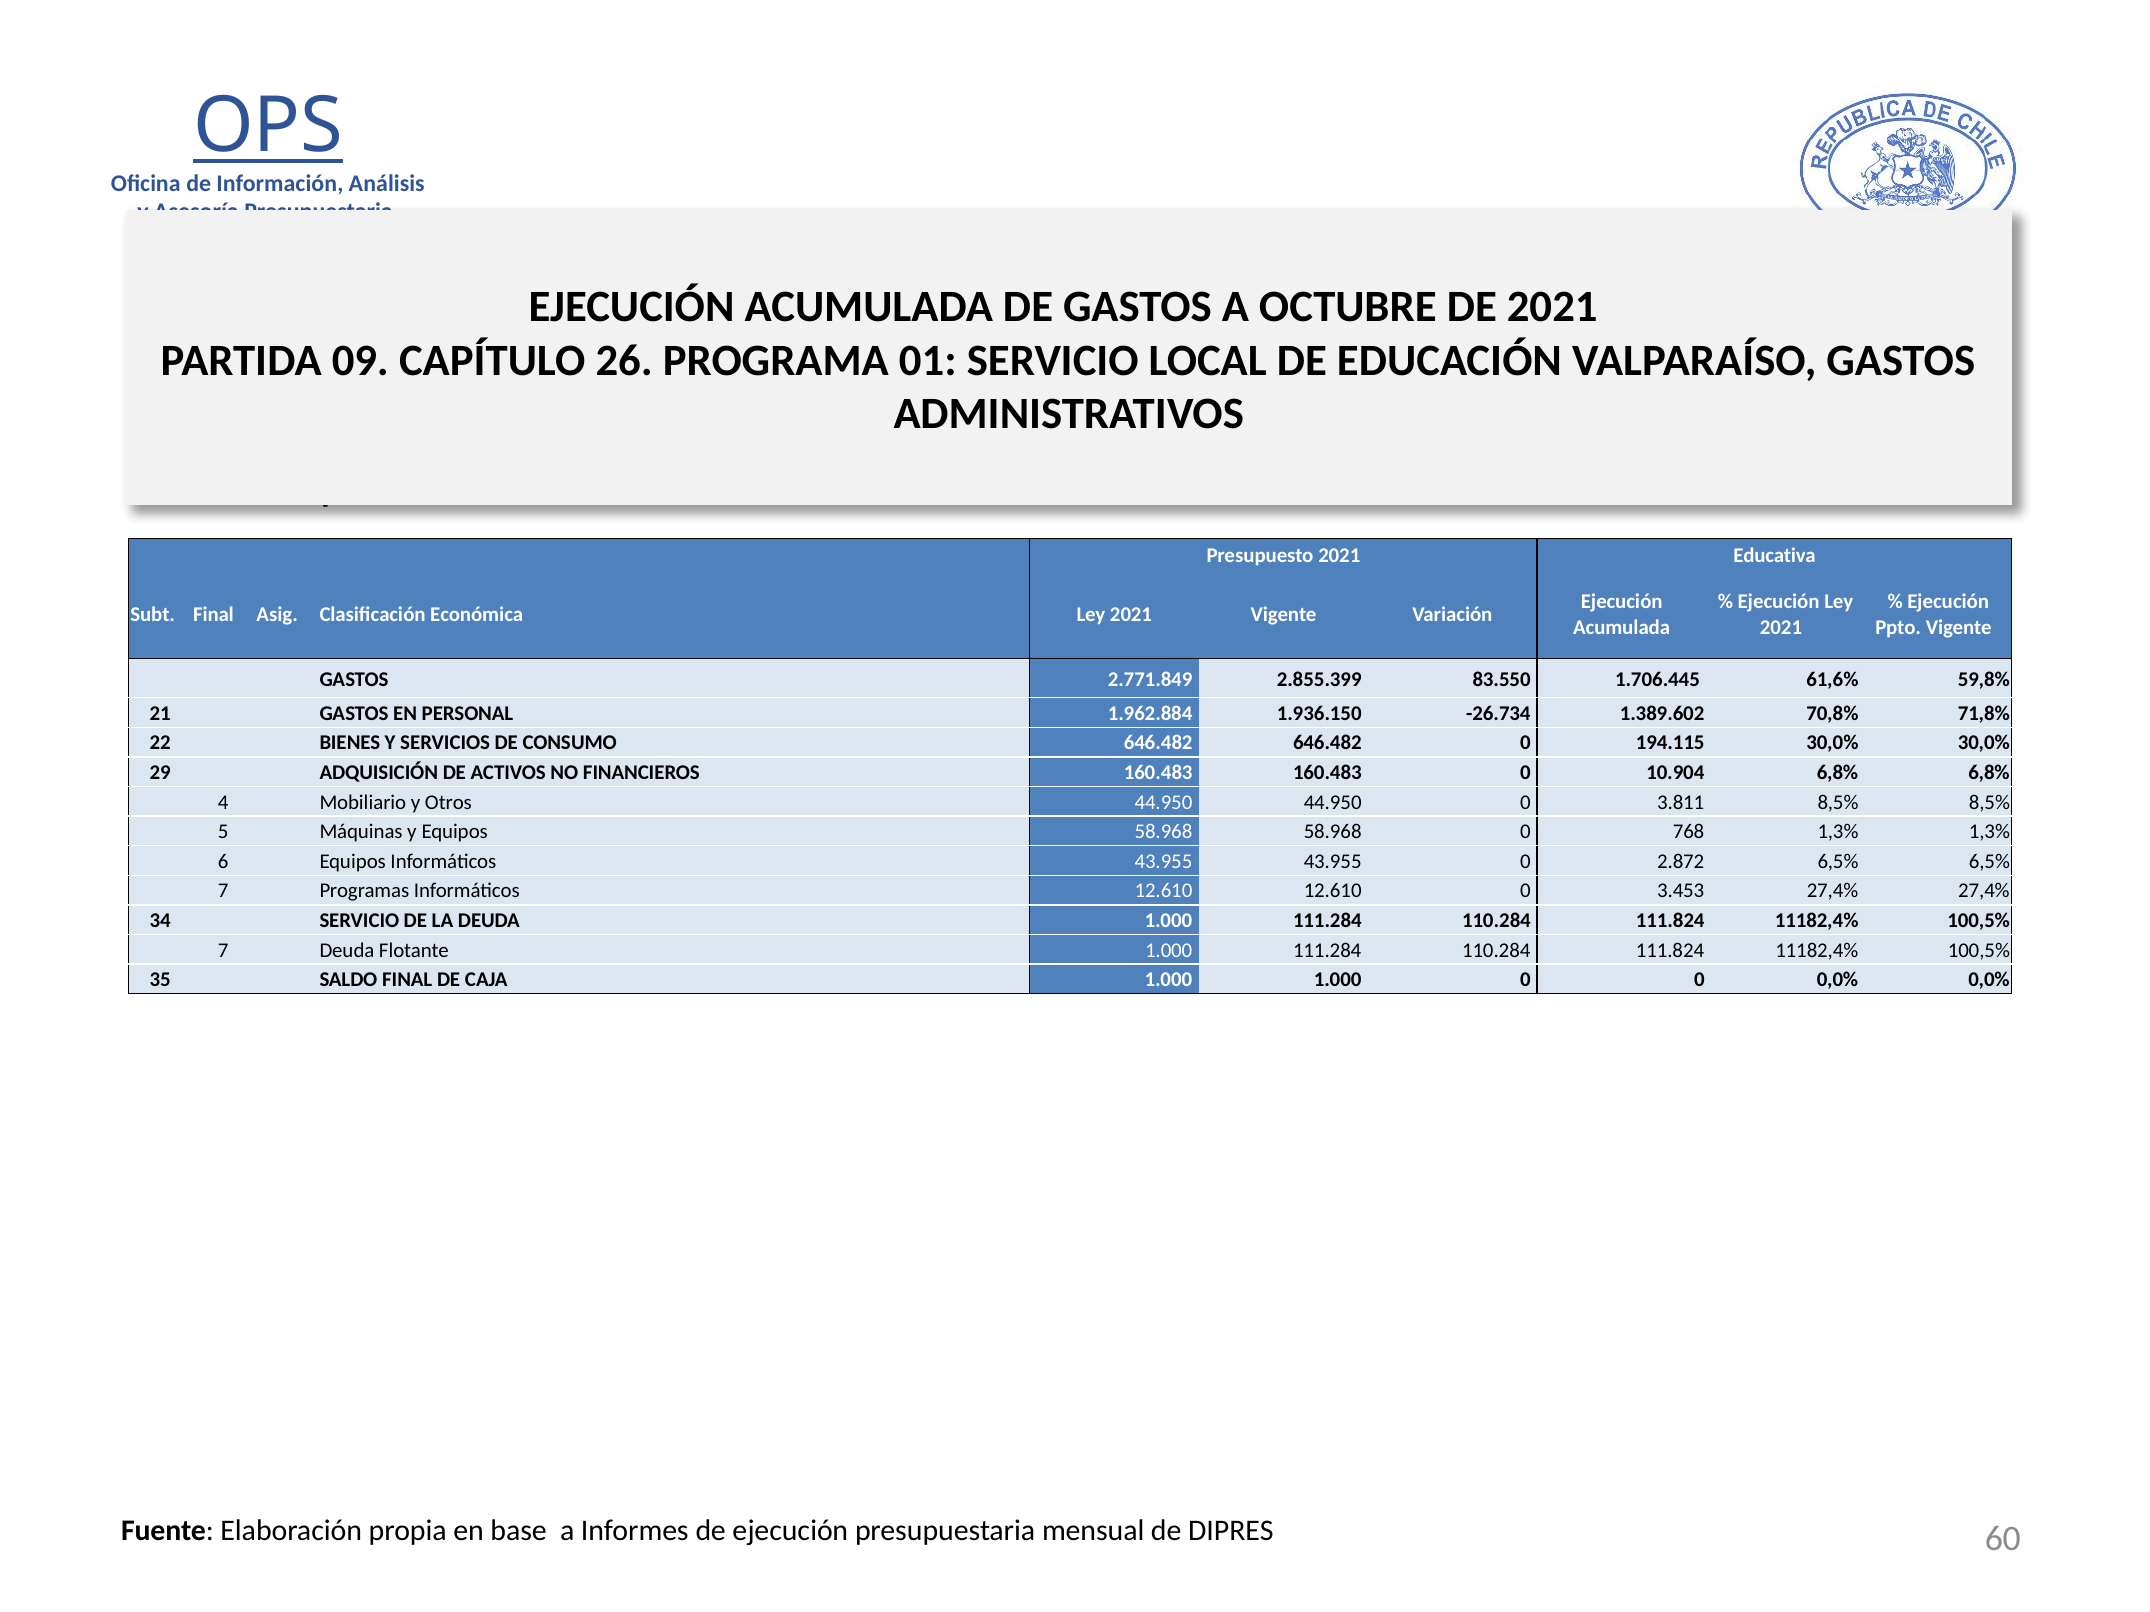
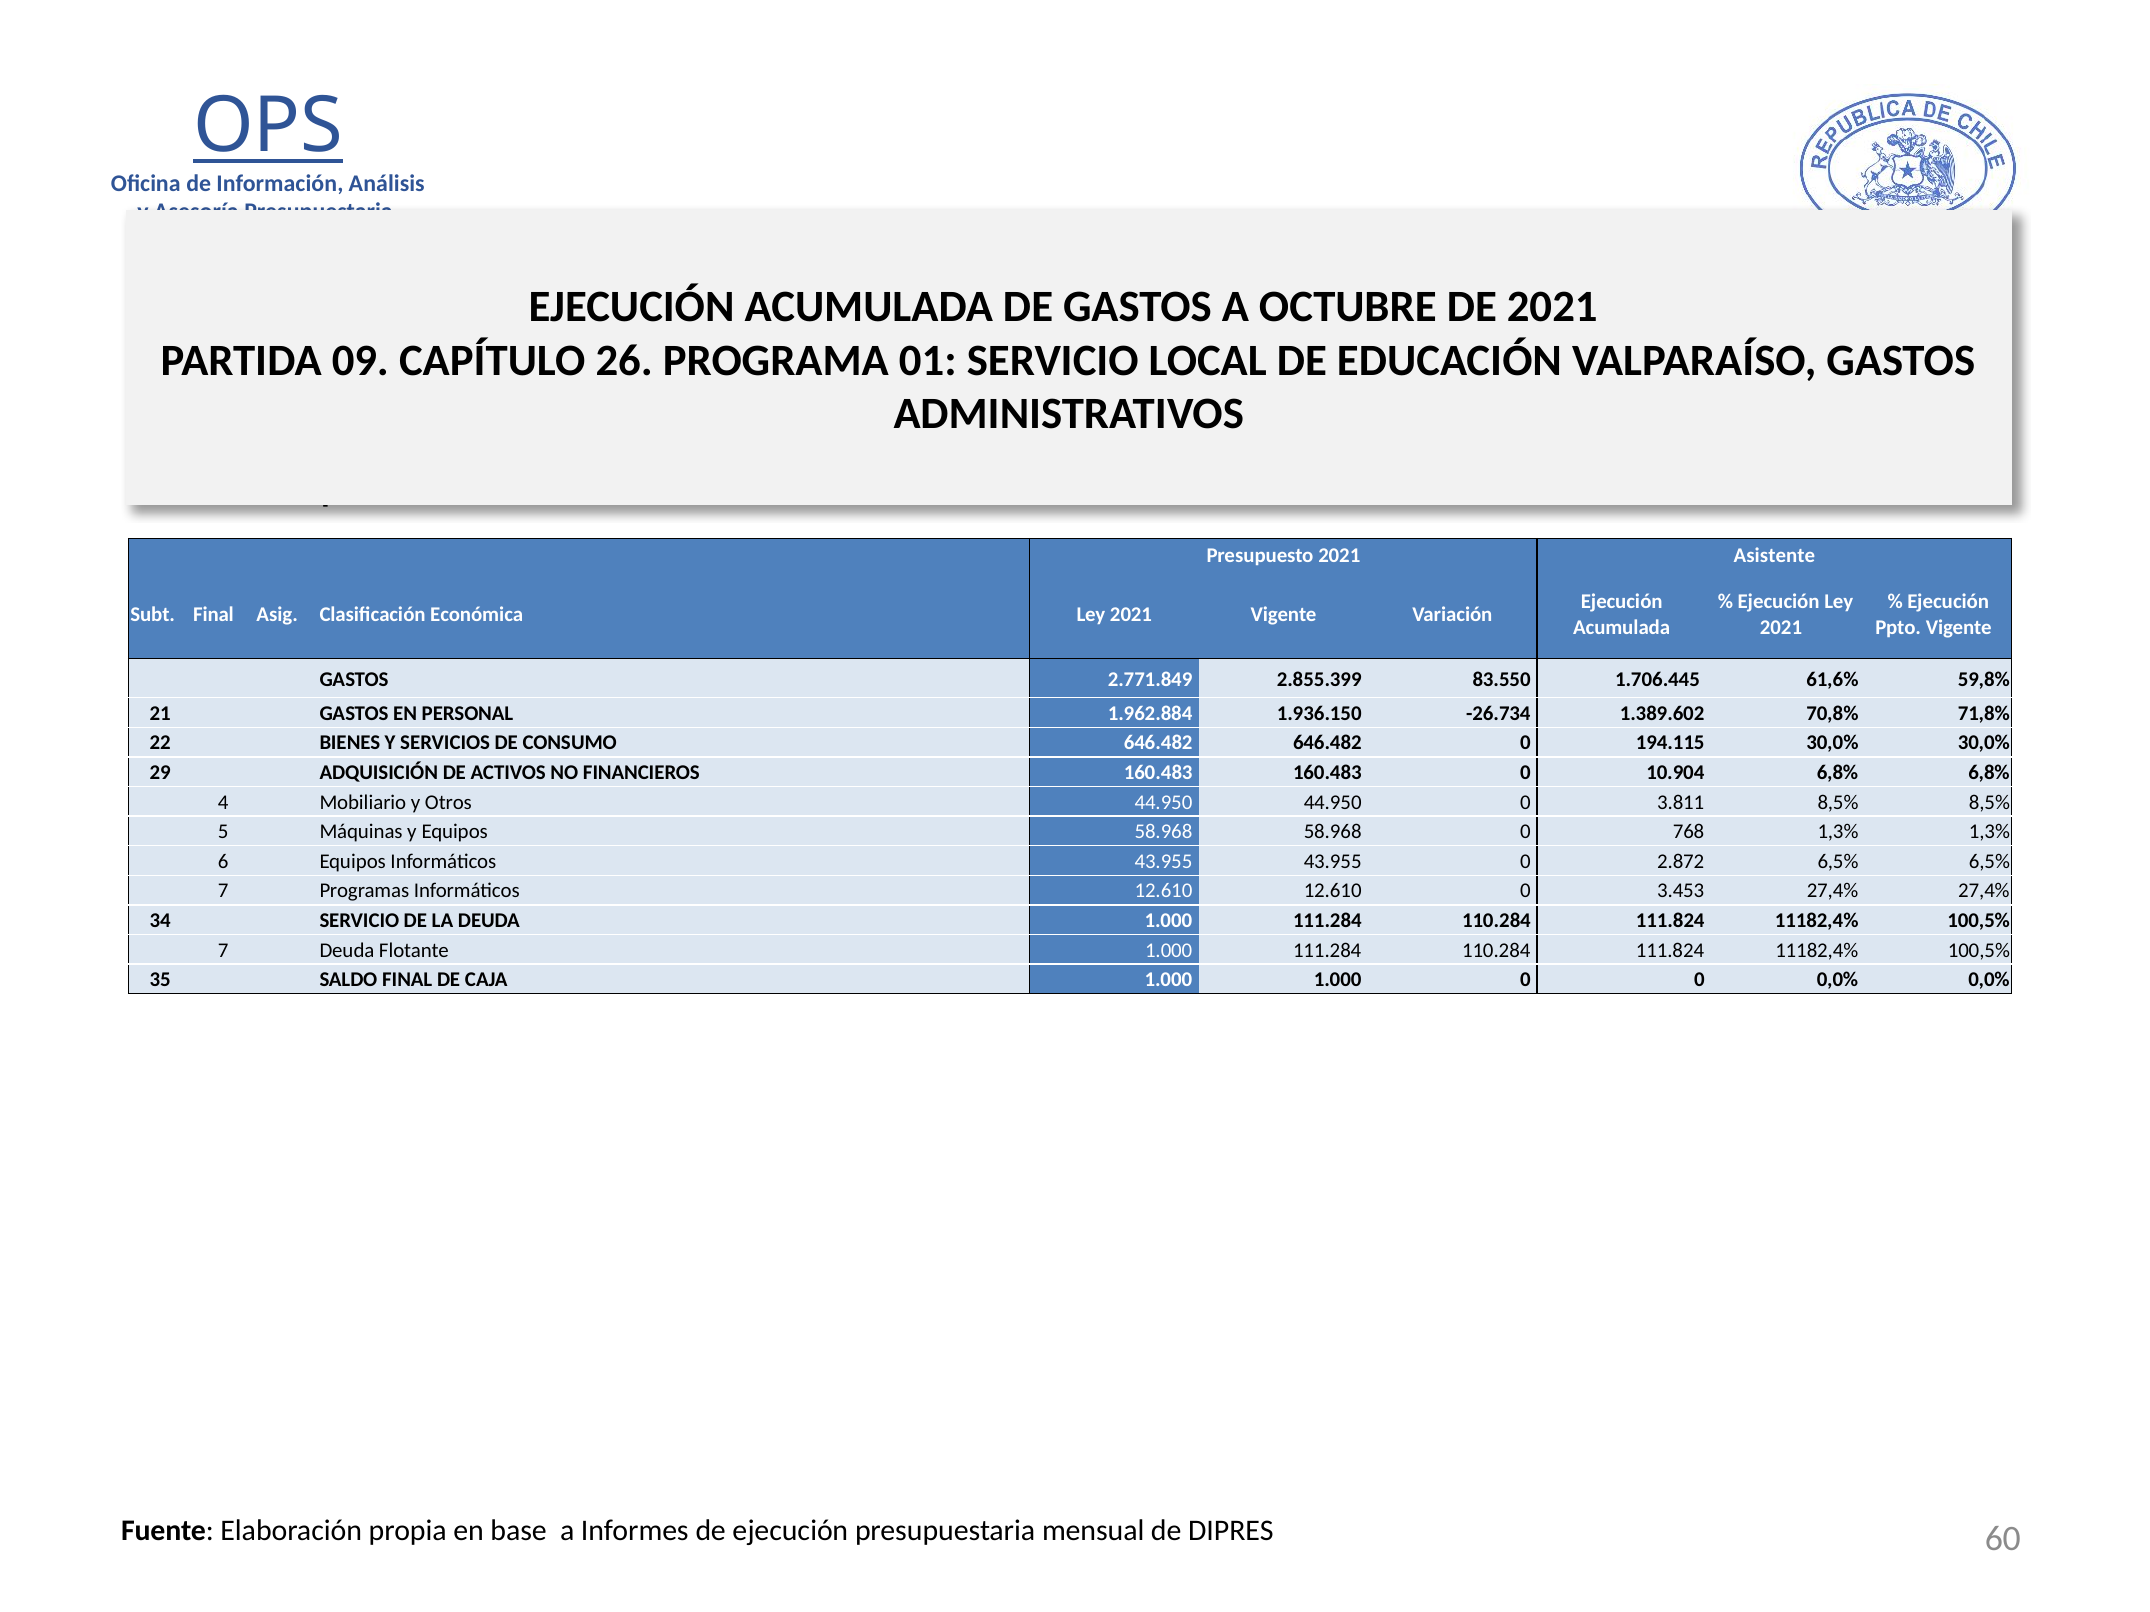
Educativa: Educativa -> Asistente
